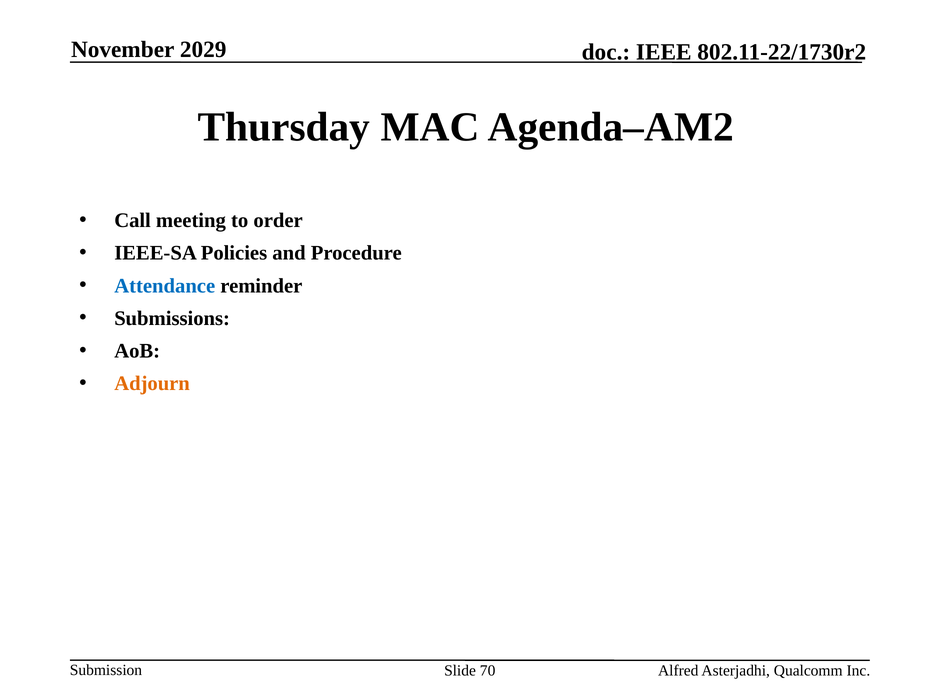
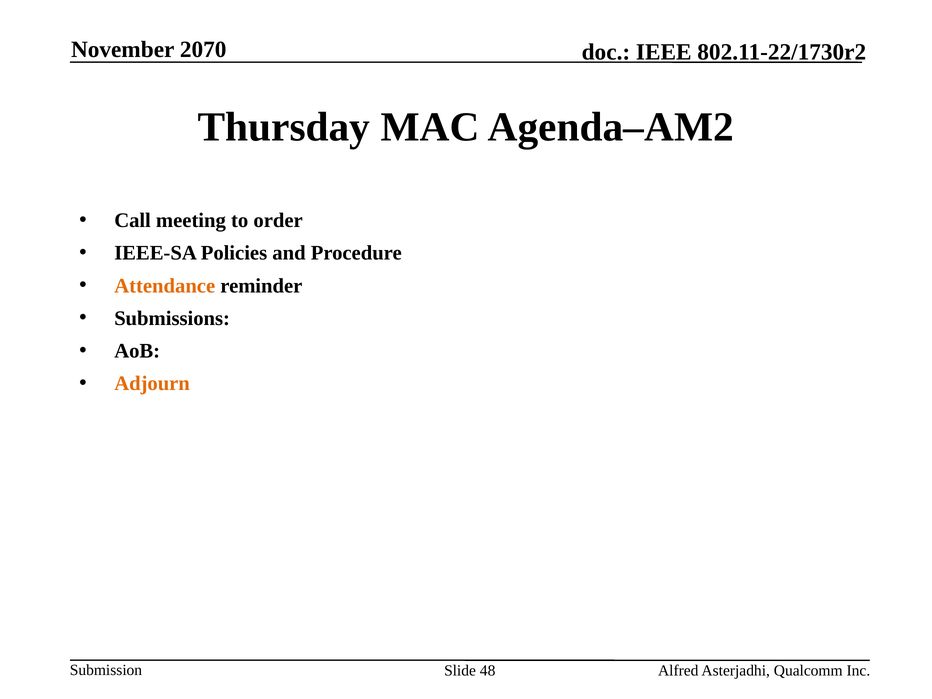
2029: 2029 -> 2070
Attendance colour: blue -> orange
70: 70 -> 48
